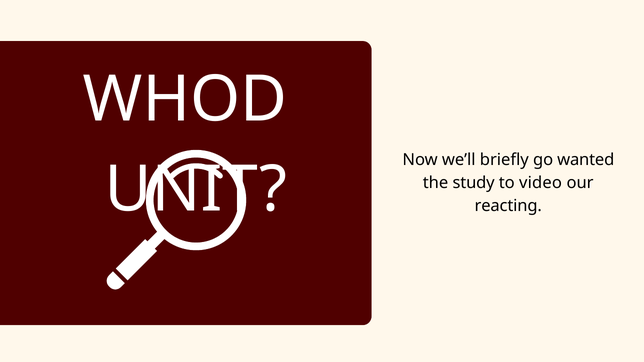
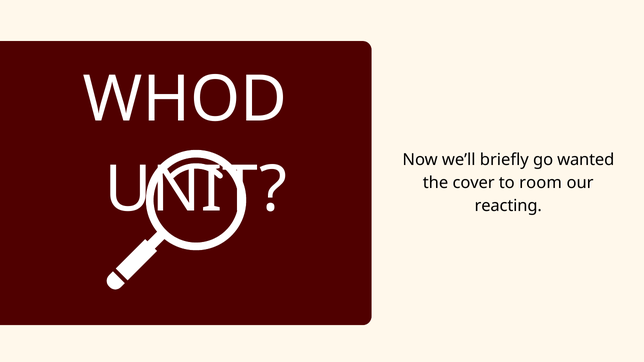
study: study -> cover
video: video -> room
